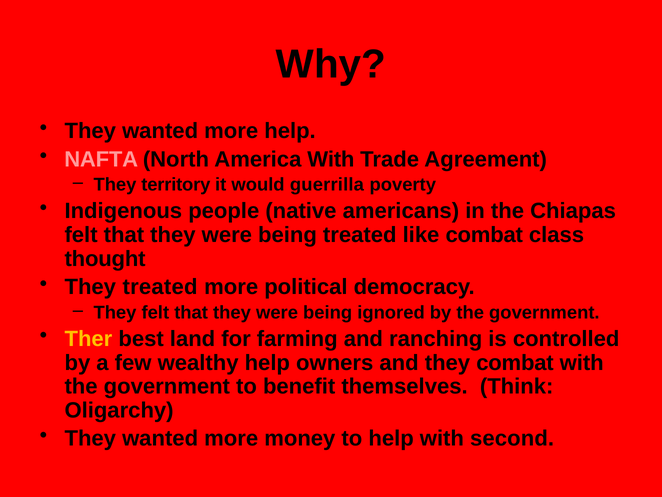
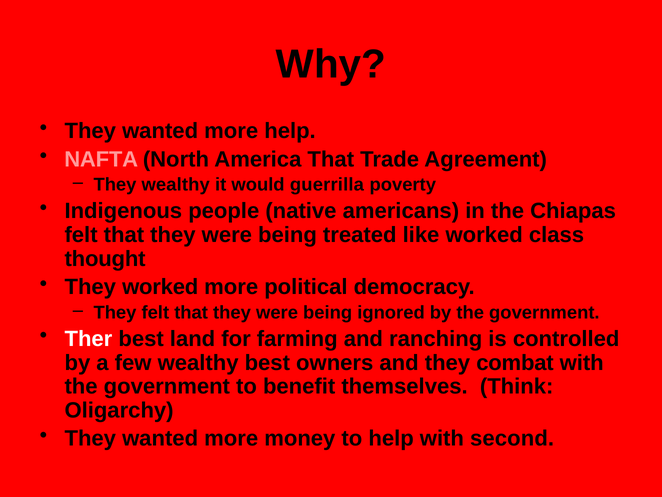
America With: With -> That
They territory: territory -> wealthy
like combat: combat -> worked
They treated: treated -> worked
Ther colour: yellow -> white
wealthy help: help -> best
